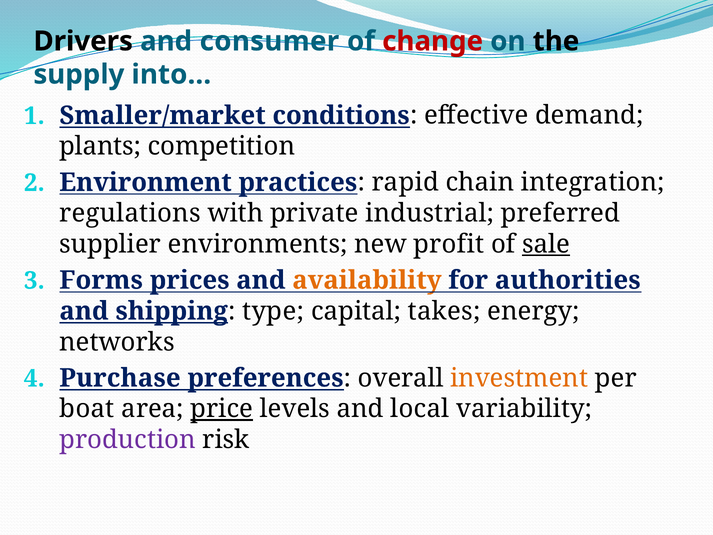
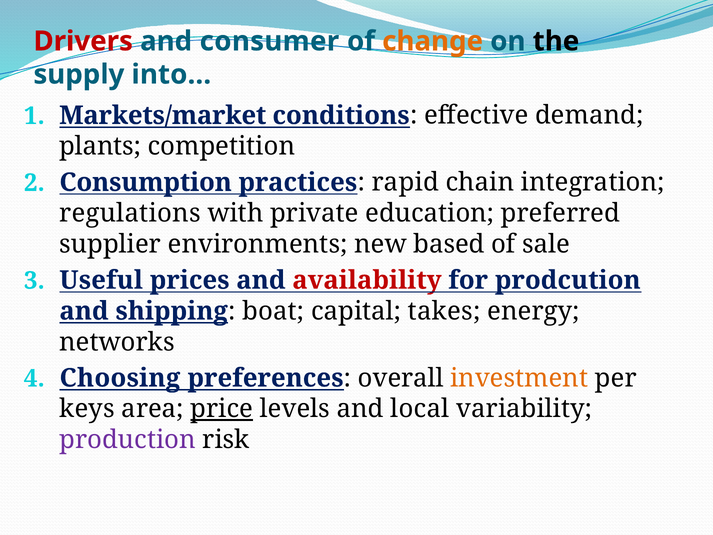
Drivers colour: black -> red
change colour: red -> orange
Smaller/market: Smaller/market -> Markets/market
Environment: Environment -> Consumption
industrial: industrial -> education
profit: profit -> based
sale underline: present -> none
Forms: Forms -> Useful
availability colour: orange -> red
authorities: authorities -> prodcution
type: type -> boat
Purchase: Purchase -> Choosing
boat: boat -> keys
